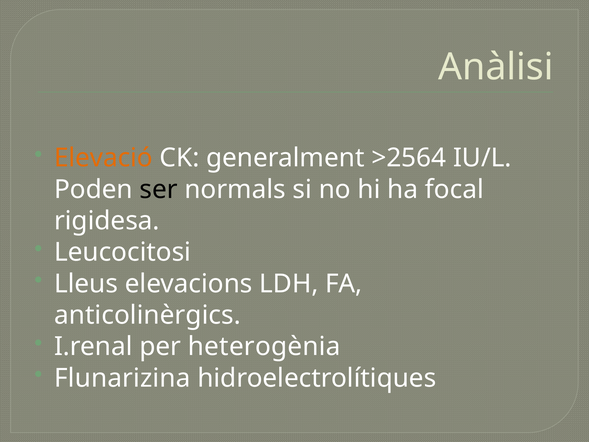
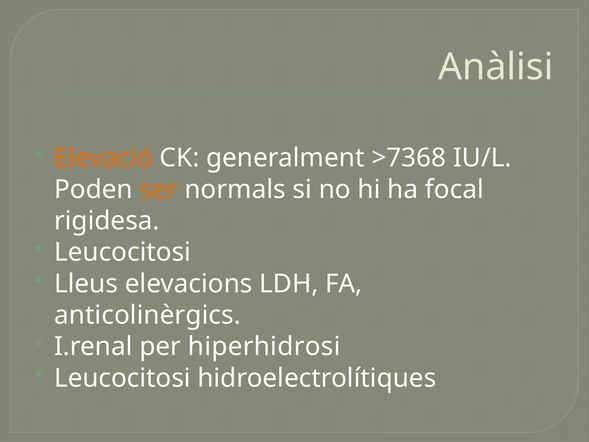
>2564: >2564 -> >7368
ser colour: black -> orange
heterogènia: heterogènia -> hiperhidrosi
Flunarizina at (122, 378): Flunarizina -> Leucocitosi
